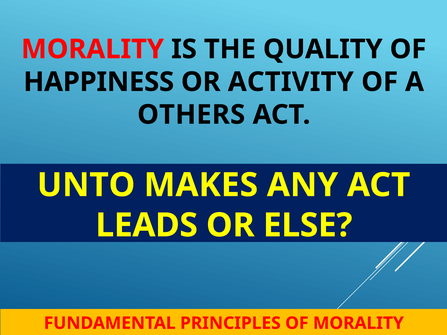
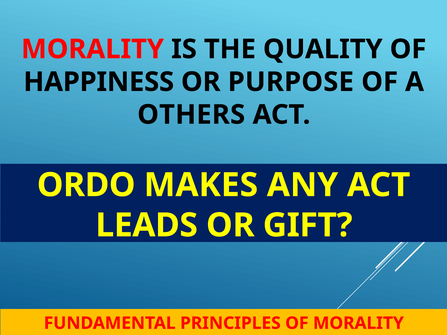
ACTIVITY: ACTIVITY -> PURPOSE
UNTO: UNTO -> ORDO
ELSE: ELSE -> GIFT
